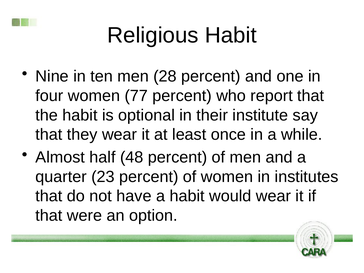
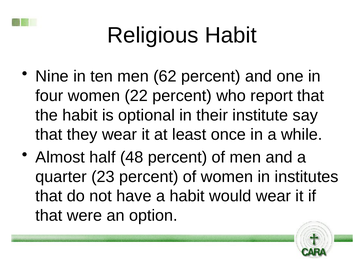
28: 28 -> 62
77: 77 -> 22
